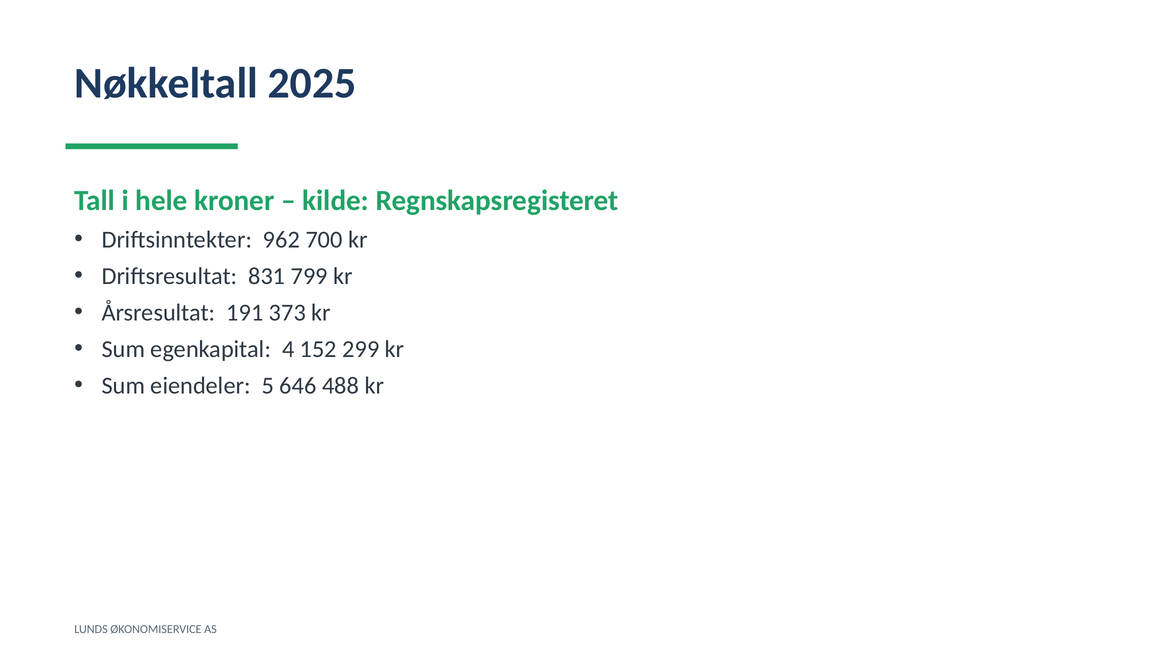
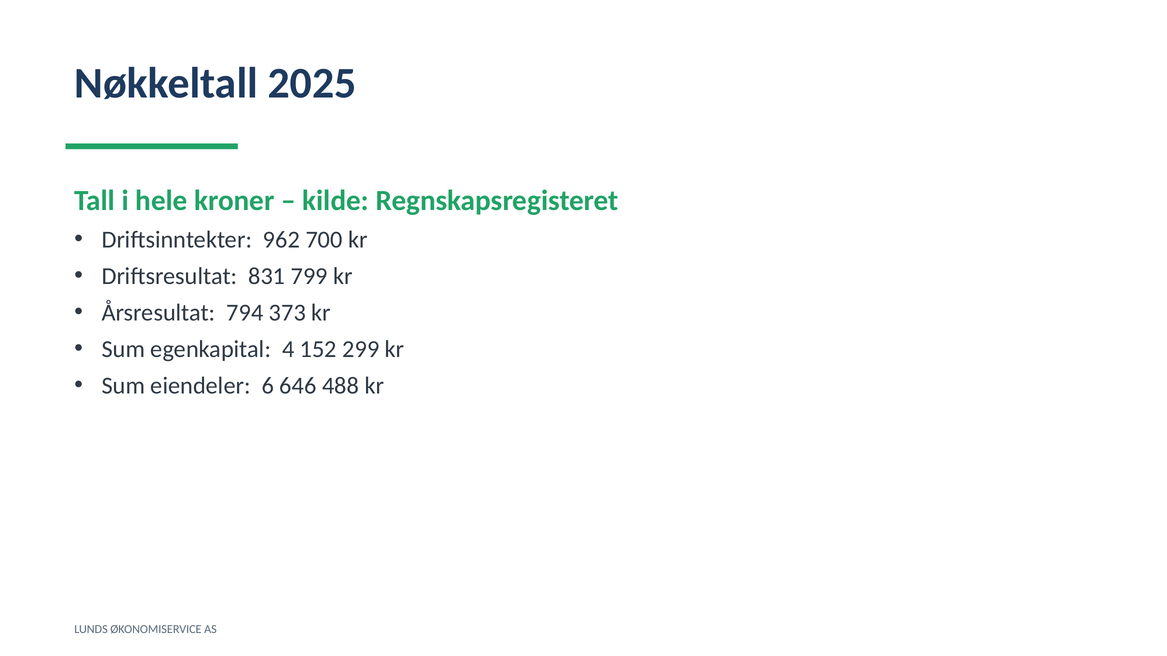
191: 191 -> 794
5: 5 -> 6
